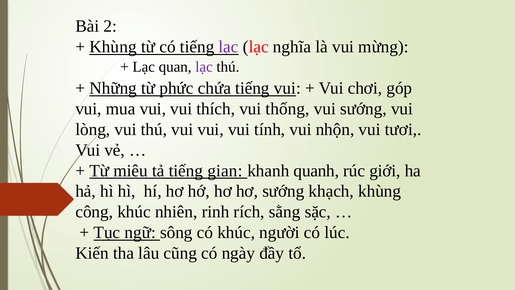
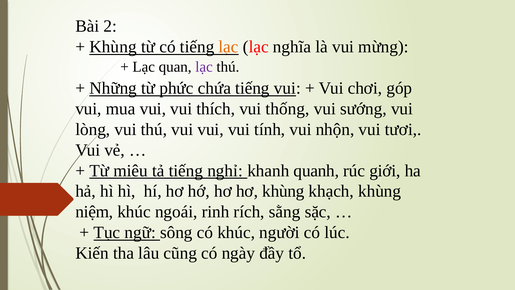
lạc at (229, 47) colour: purple -> orange
gian: gian -> nghỉ
hơ sướng: sướng -> khùng
công: công -> niệm
nhiên: nhiên -> ngoái
